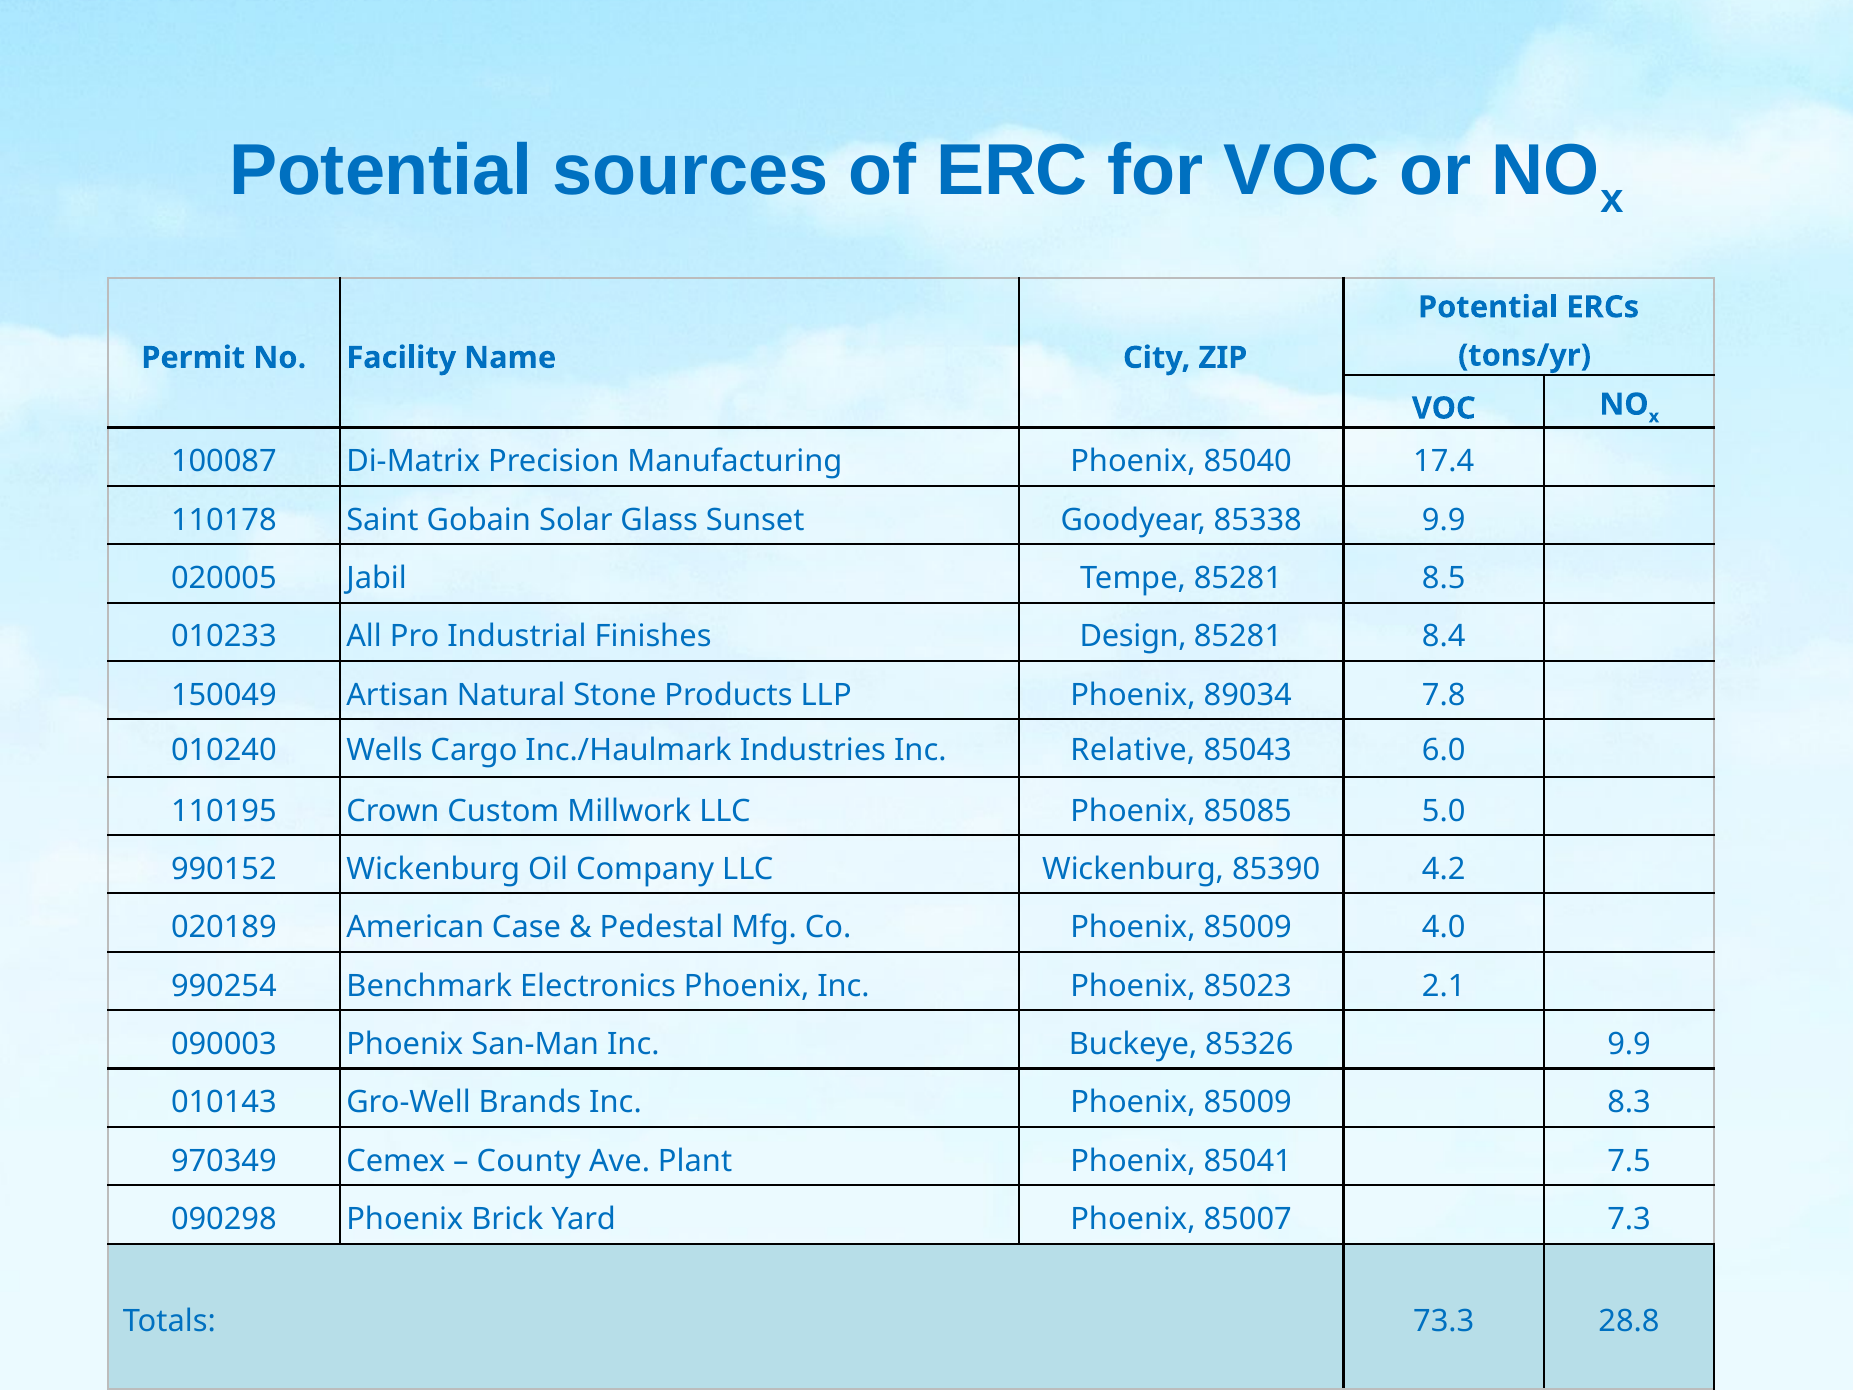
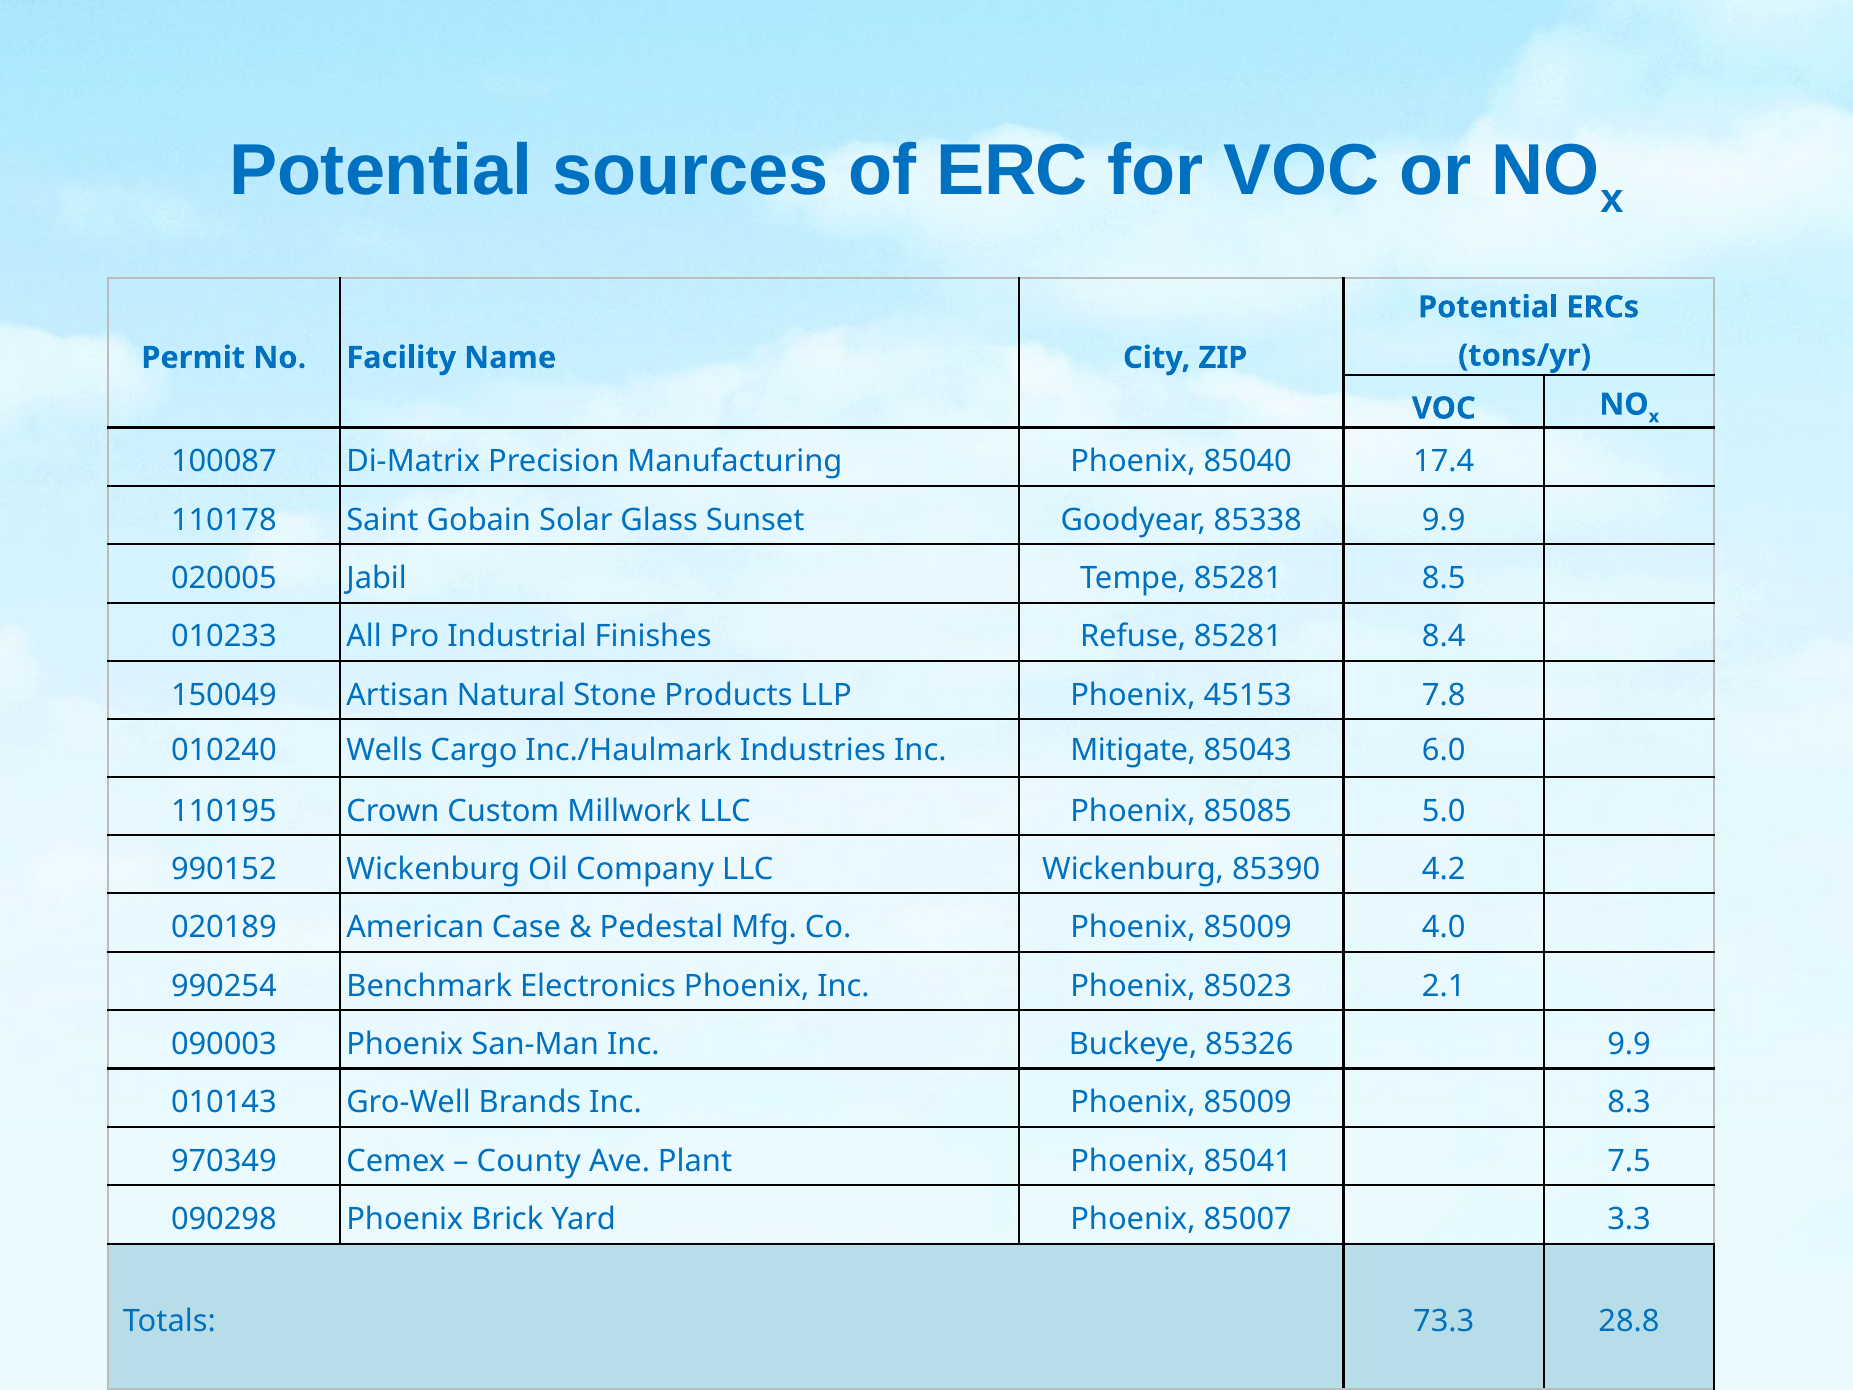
Design: Design -> Refuse
89034: 89034 -> 45153
Relative: Relative -> Mitigate
7.3: 7.3 -> 3.3
